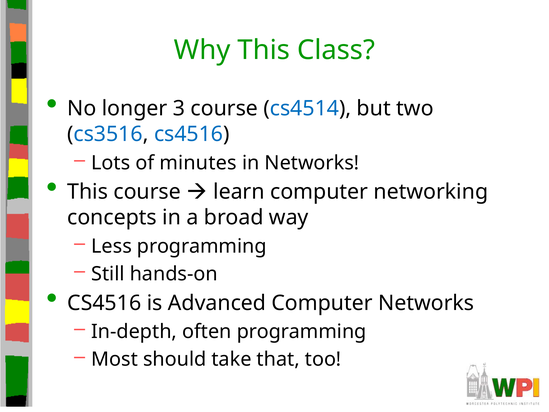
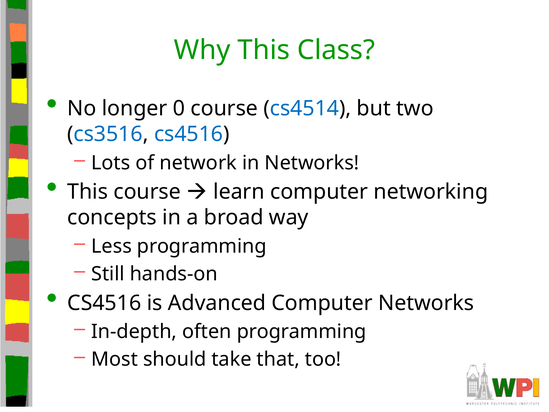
3: 3 -> 0
minutes: minutes -> network
